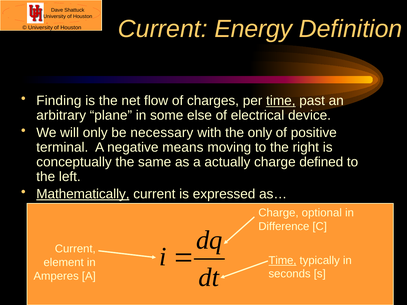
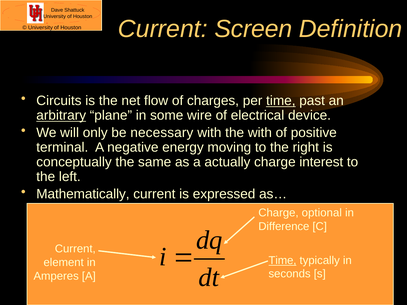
Energy: Energy -> Screen
Finding: Finding -> Circuits
arbitrary underline: none -> present
else: else -> wire
the only: only -> with
means: means -> energy
defined: defined -> interest
Mathematically underline: present -> none
